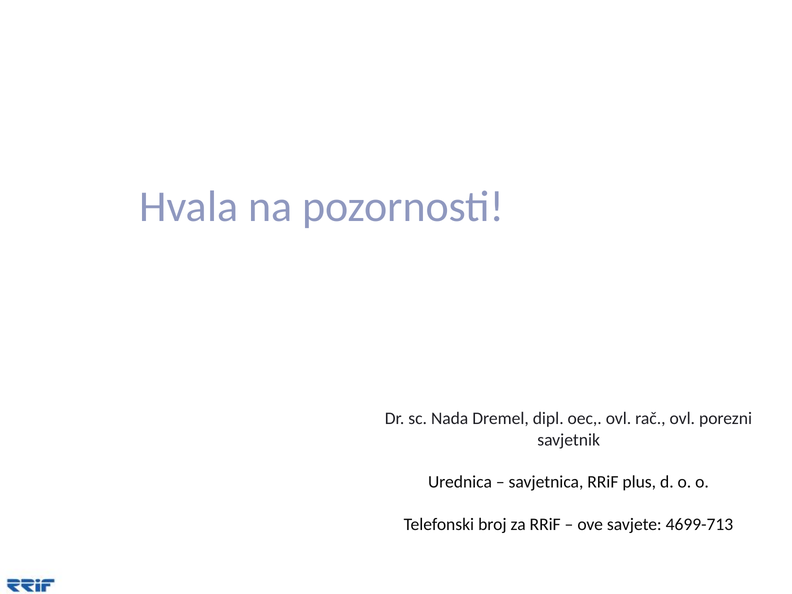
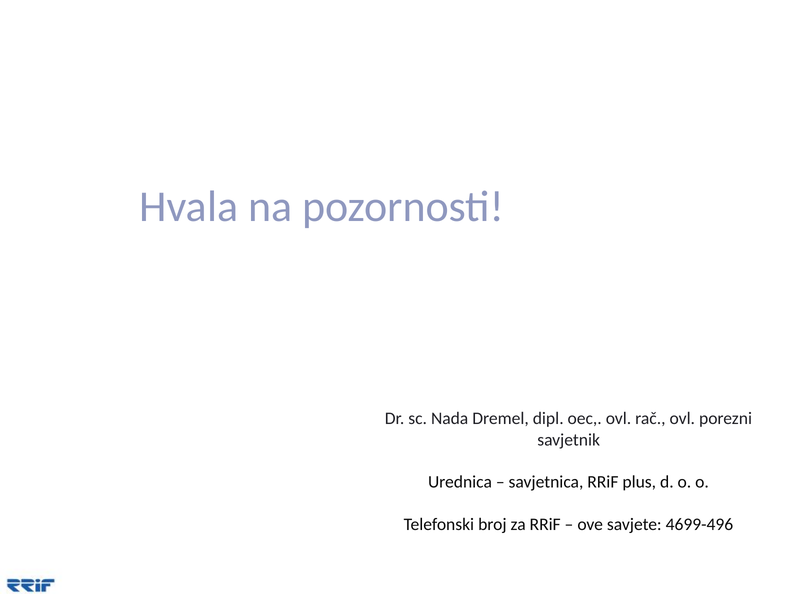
4699-713: 4699-713 -> 4699-496
